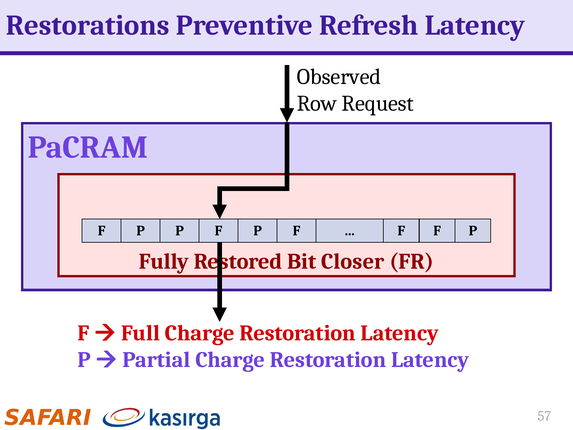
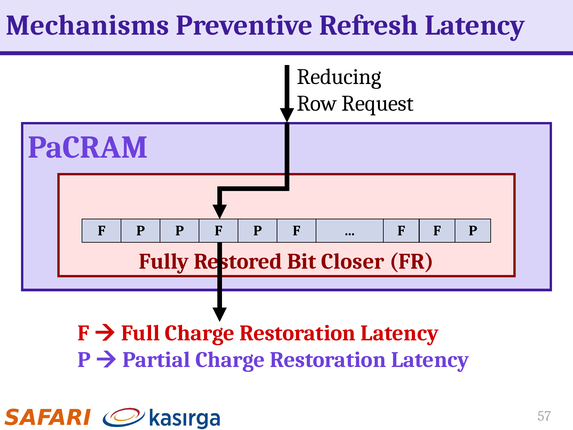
Restorations: Restorations -> Mechanisms
Observed: Observed -> Reducing
